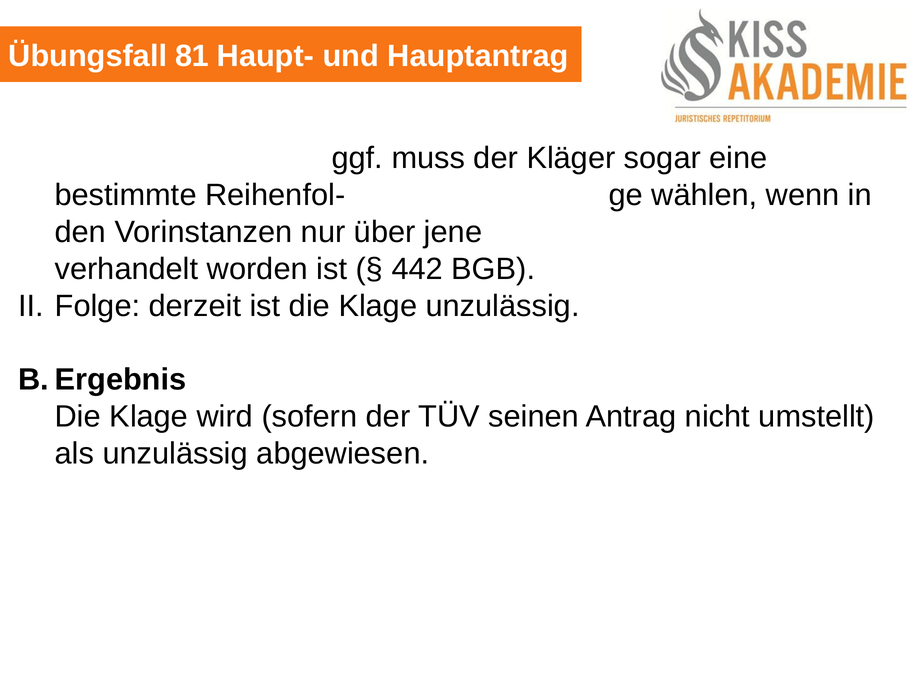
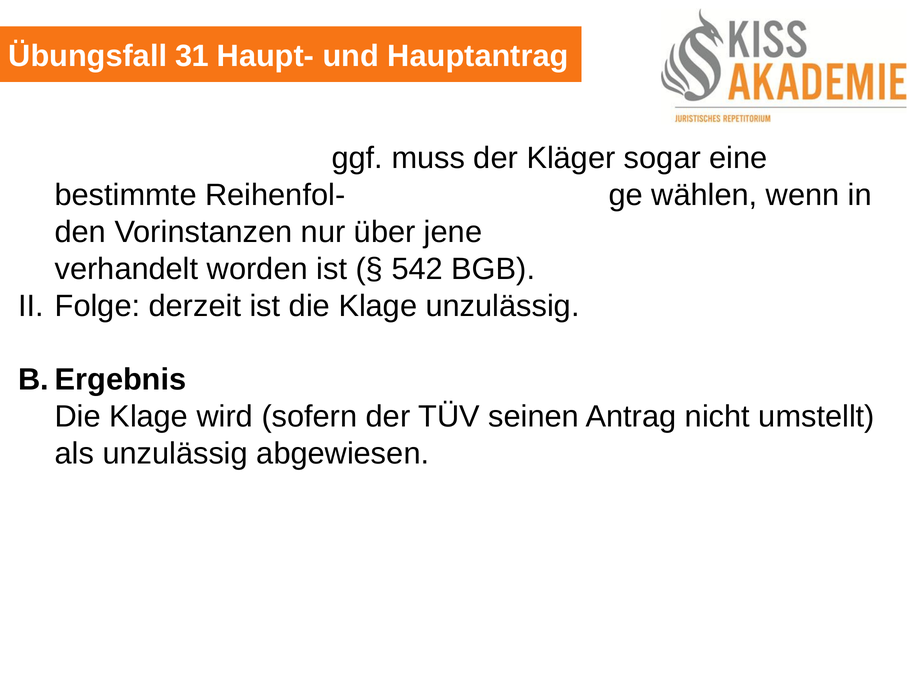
81: 81 -> 31
442: 442 -> 542
